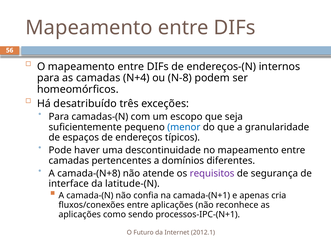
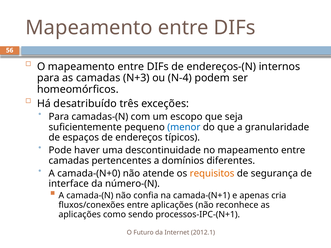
N+4: N+4 -> N+3
N-8: N-8 -> N-4
camada-(N+8: camada-(N+8 -> camada-(N+0
requisitos colour: purple -> orange
latitude-(N: latitude-(N -> número-(N
